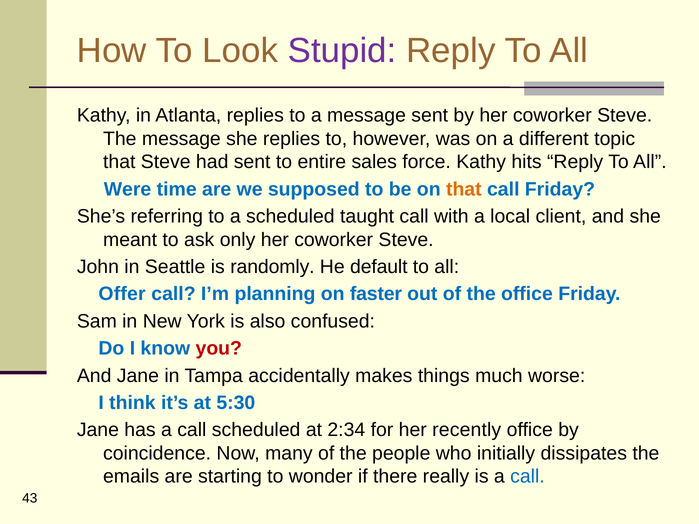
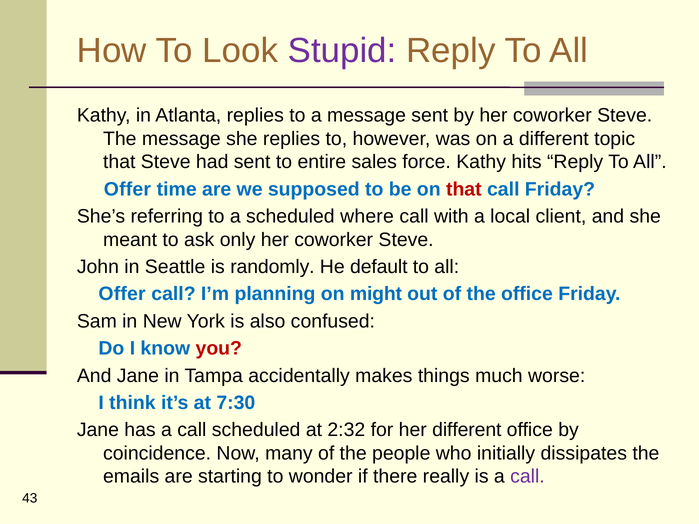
Were at (128, 189): Were -> Offer
that at (464, 189) colour: orange -> red
taught: taught -> where
faster: faster -> might
5:30: 5:30 -> 7:30
2:34: 2:34 -> 2:32
her recently: recently -> different
call at (527, 477) colour: blue -> purple
